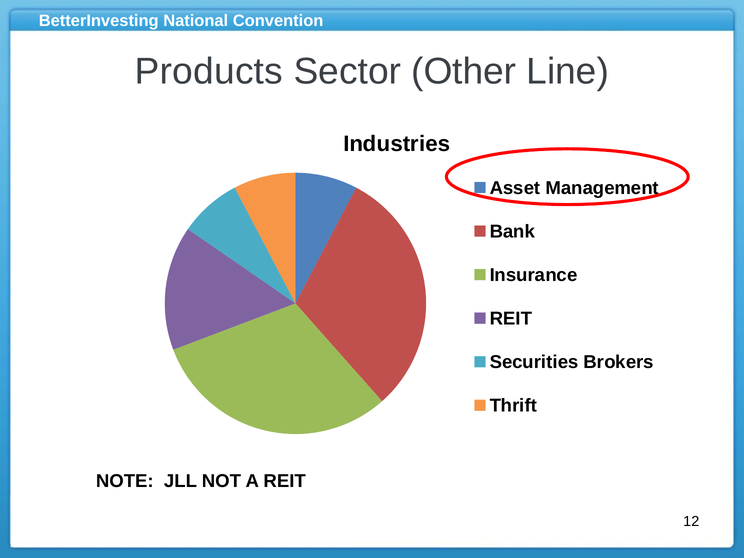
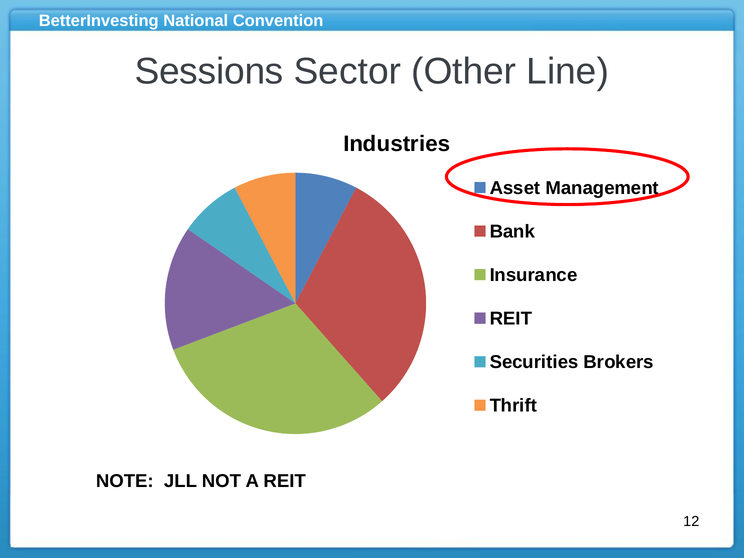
Products: Products -> Sessions
